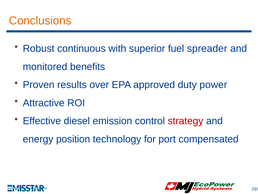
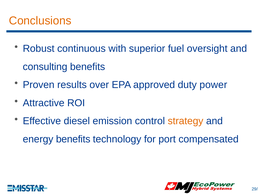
spreader: spreader -> oversight
monitored: monitored -> consulting
strategy colour: red -> orange
energy position: position -> benefits
